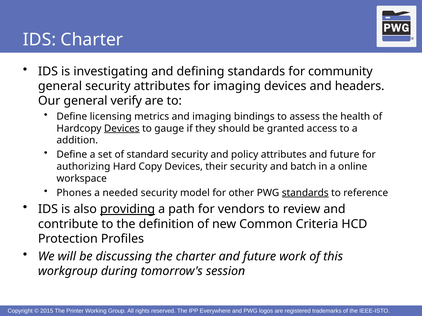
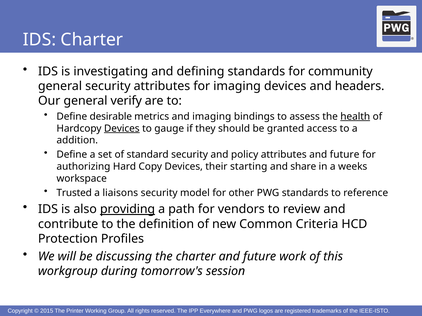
licensing: licensing -> desirable
health underline: none -> present
their security: security -> starting
batch: batch -> share
online: online -> weeks
Phones: Phones -> Trusted
needed: needed -> liaisons
standards at (305, 193) underline: present -> none
